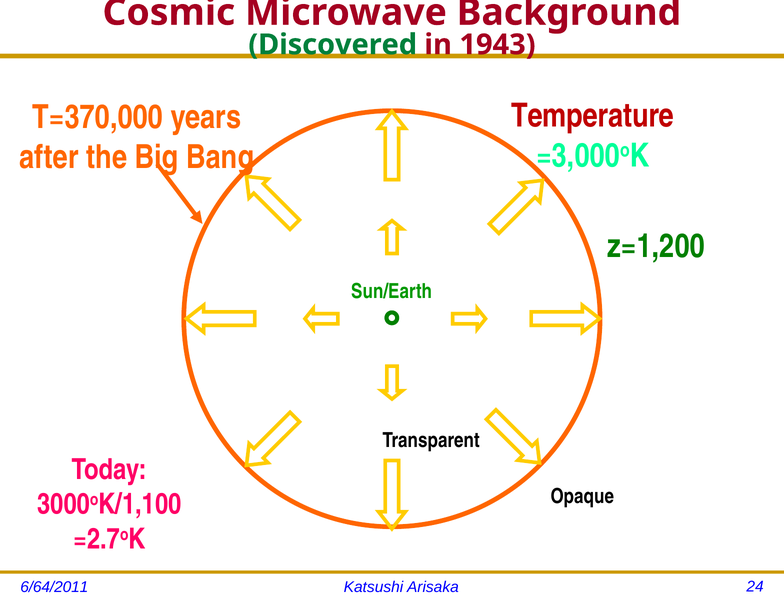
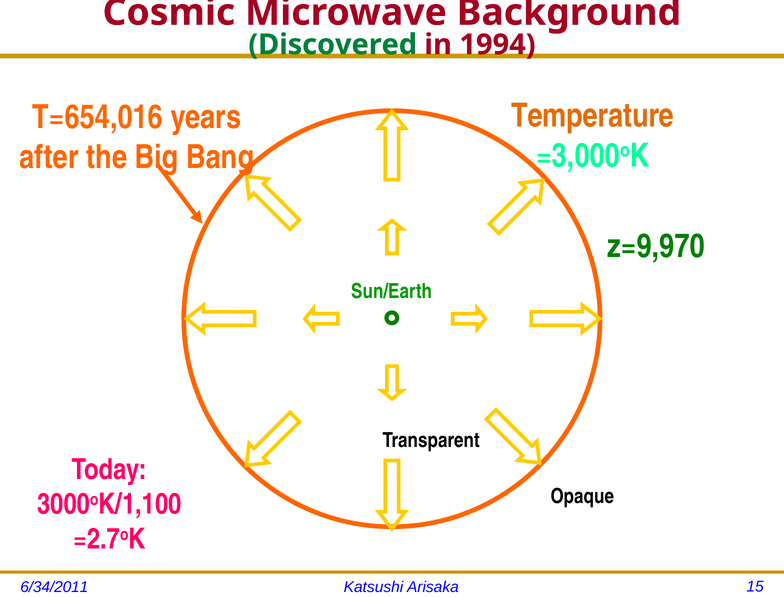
1943: 1943 -> 1994
Temperature colour: red -> orange
T=370,000: T=370,000 -> T=654,016
z=1,200: z=1,200 -> z=9,970
6/64/2011: 6/64/2011 -> 6/34/2011
24: 24 -> 15
